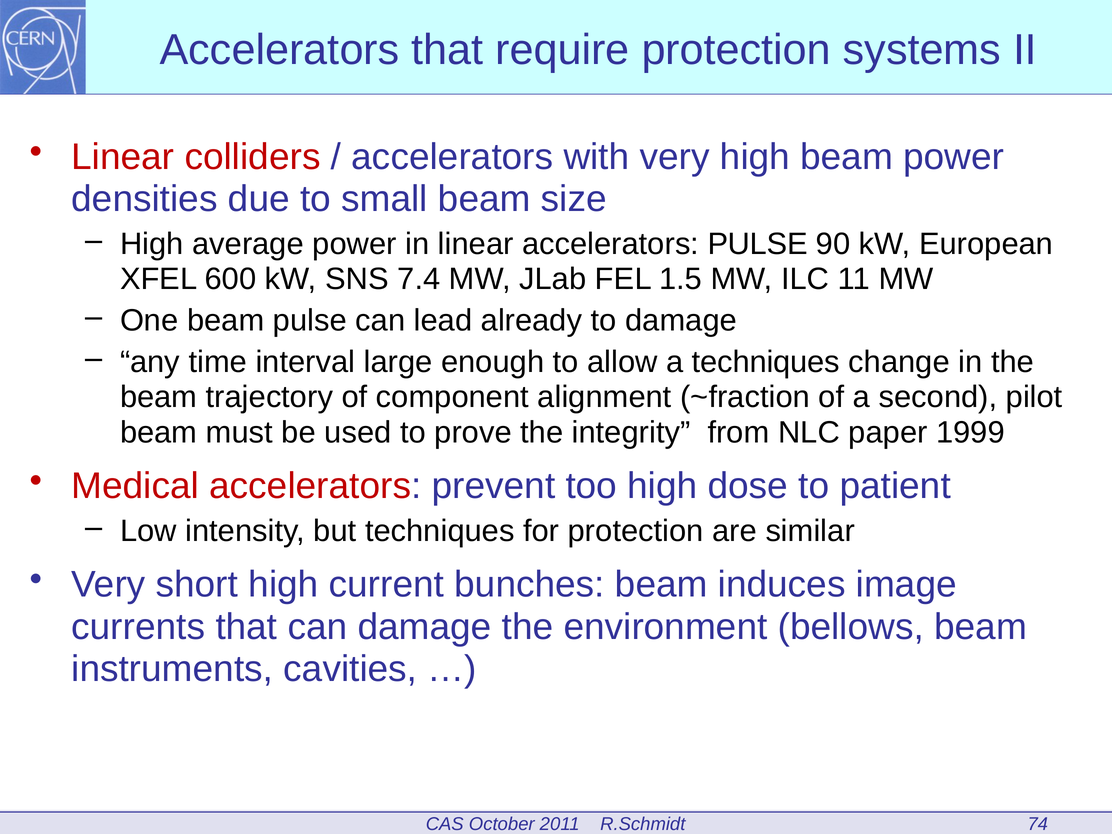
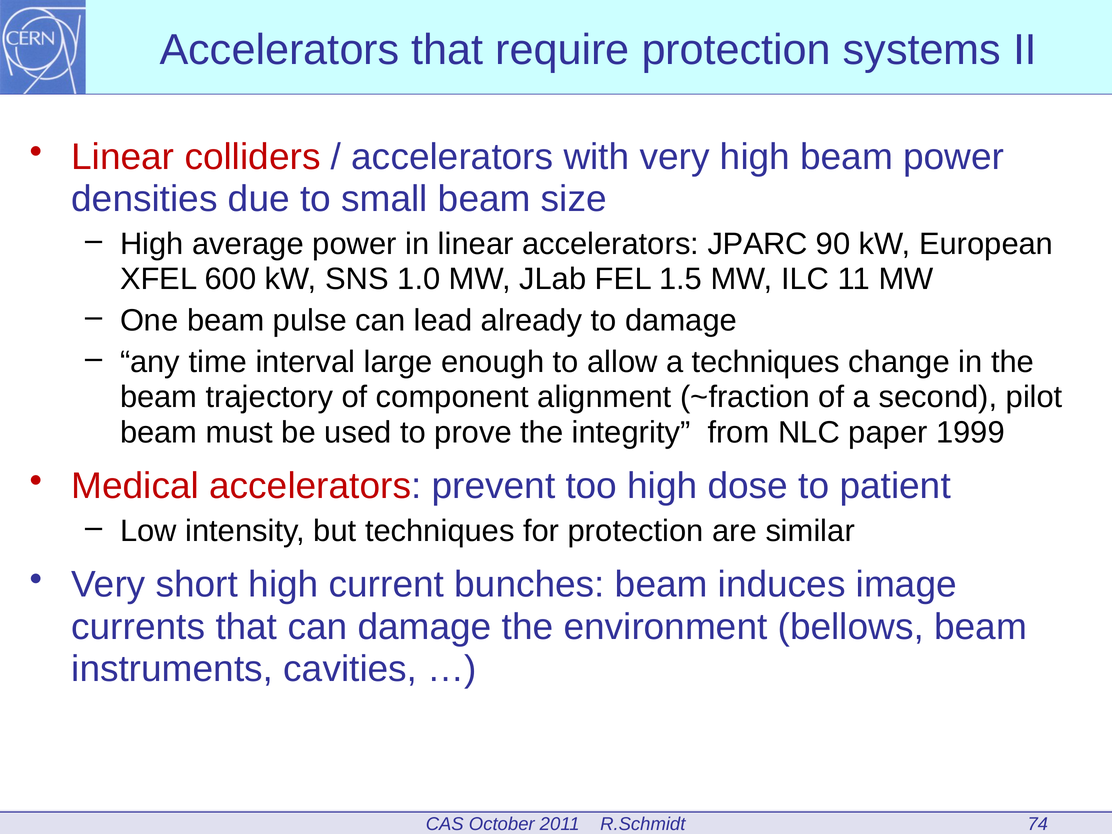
accelerators PULSE: PULSE -> JPARC
7.4: 7.4 -> 1.0
